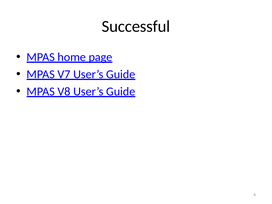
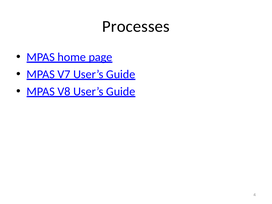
Successful: Successful -> Processes
